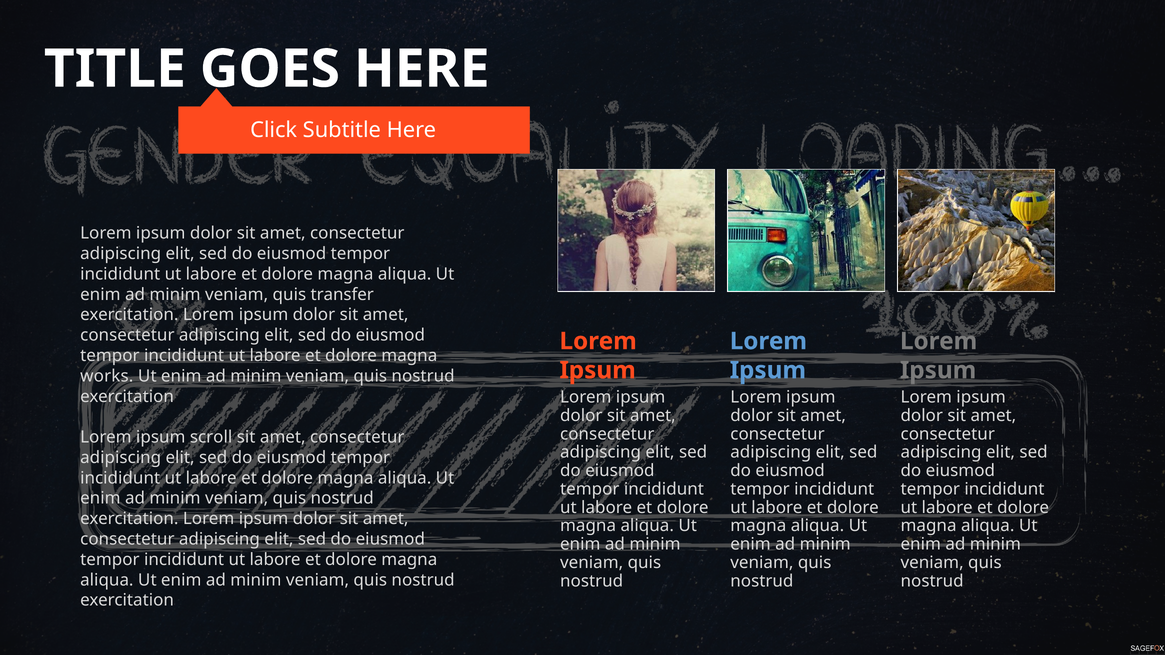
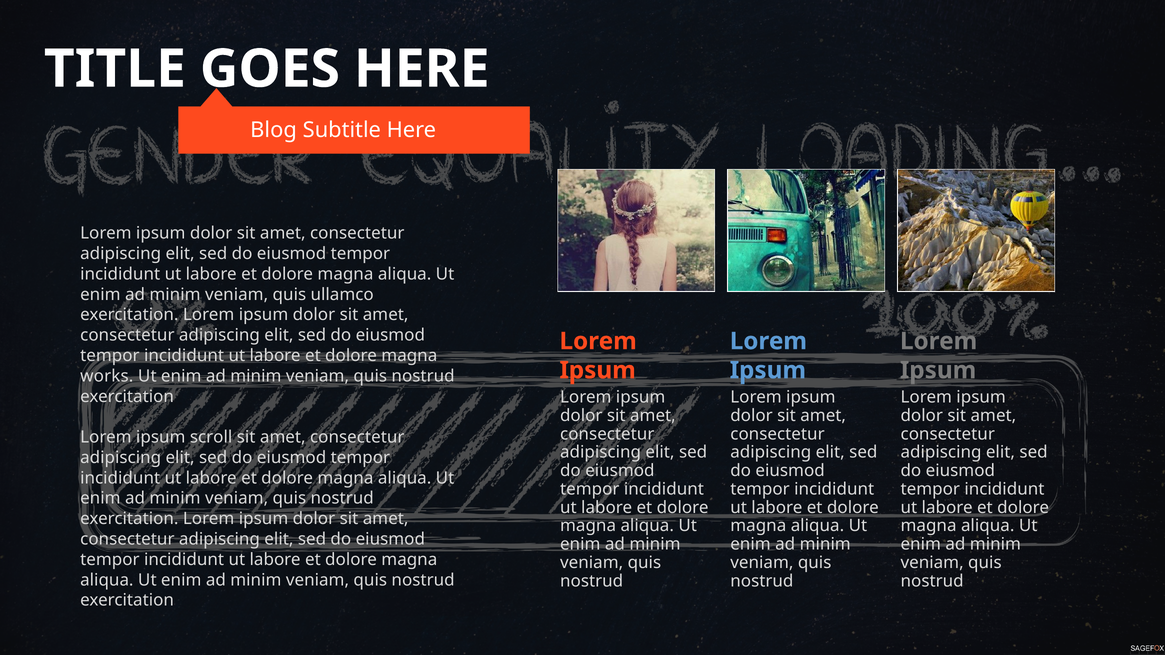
Click: Click -> Blog
transfer: transfer -> ullamco
